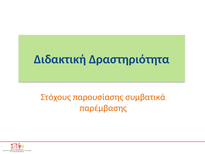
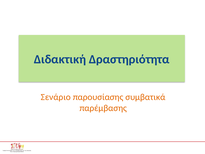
Στόχους: Στόχους -> Σενάριο
